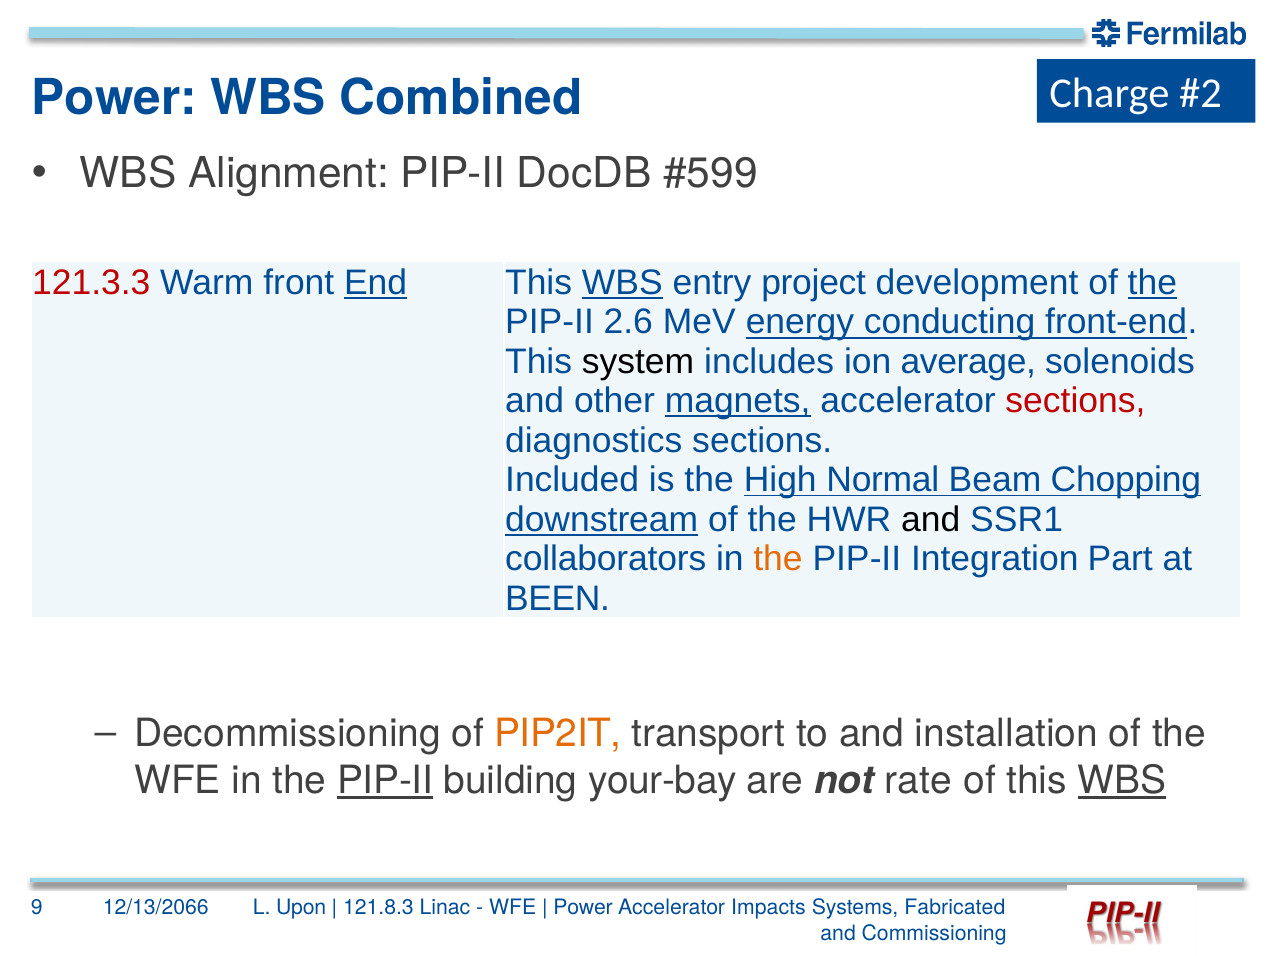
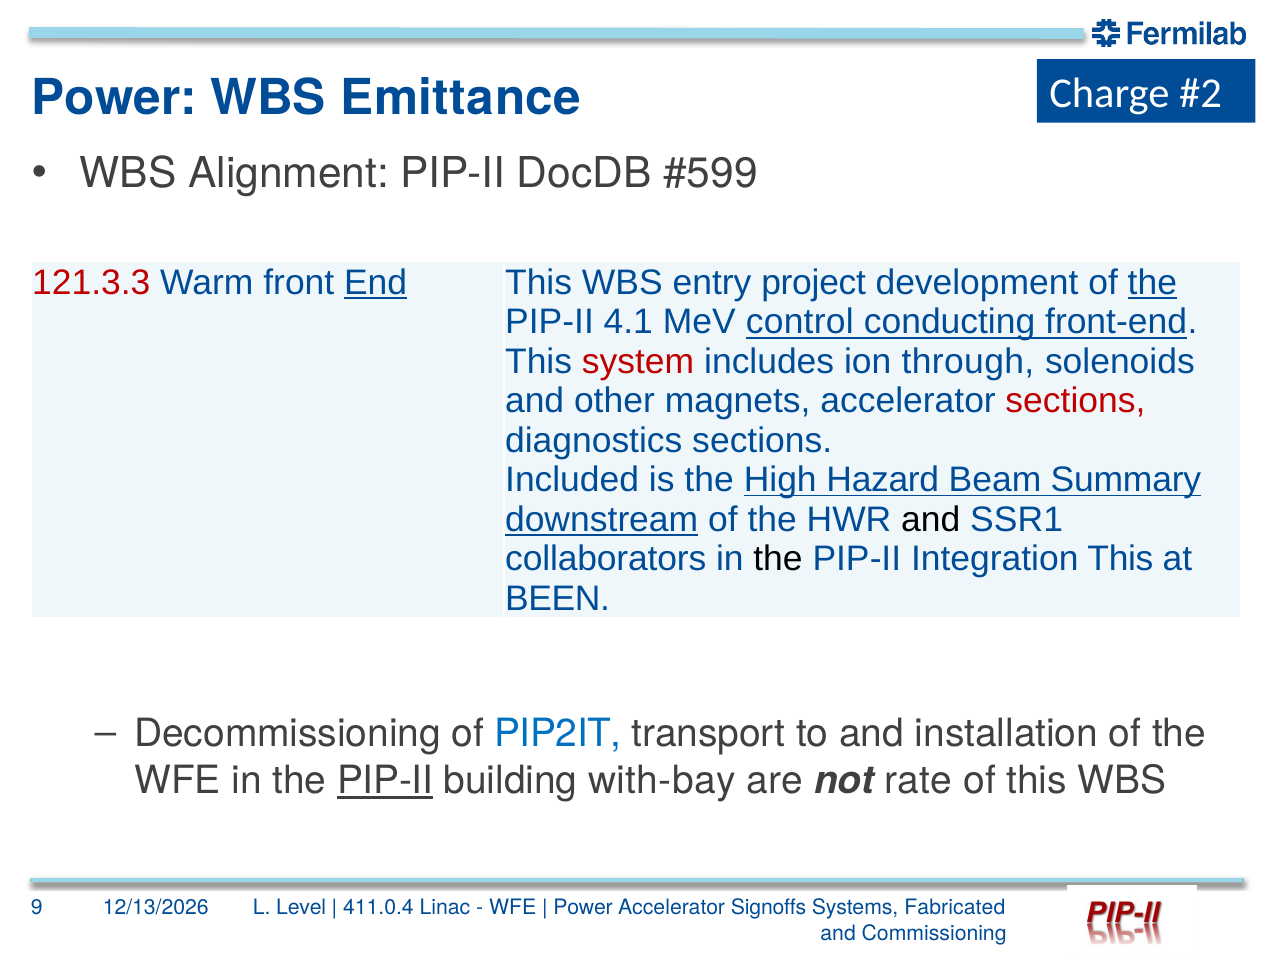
Combined: Combined -> Emittance
WBS at (622, 283) underline: present -> none
2.6: 2.6 -> 4.1
energy: energy -> control
system colour: black -> red
average: average -> through
magnets underline: present -> none
Normal: Normal -> Hazard
Chopping: Chopping -> Summary
the at (778, 559) colour: orange -> black
Integration Part: Part -> This
PIP2IT colour: orange -> blue
your-bay: your-bay -> with-bay
WBS at (1122, 781) underline: present -> none
12/13/2066: 12/13/2066 -> 12/13/2026
Upon: Upon -> Level
121.8.3: 121.8.3 -> 411.0.4
Impacts: Impacts -> Signoffs
